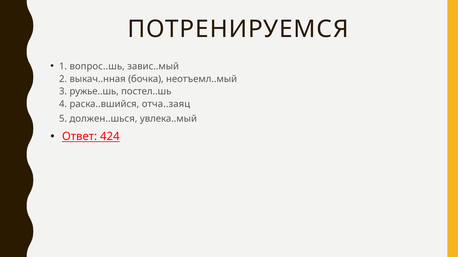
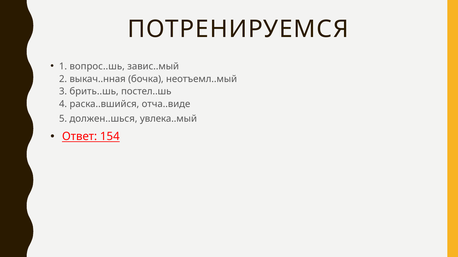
ружье..шь: ружье..шь -> брить..шь
отча..заяц: отча..заяц -> отча..виде
424: 424 -> 154
